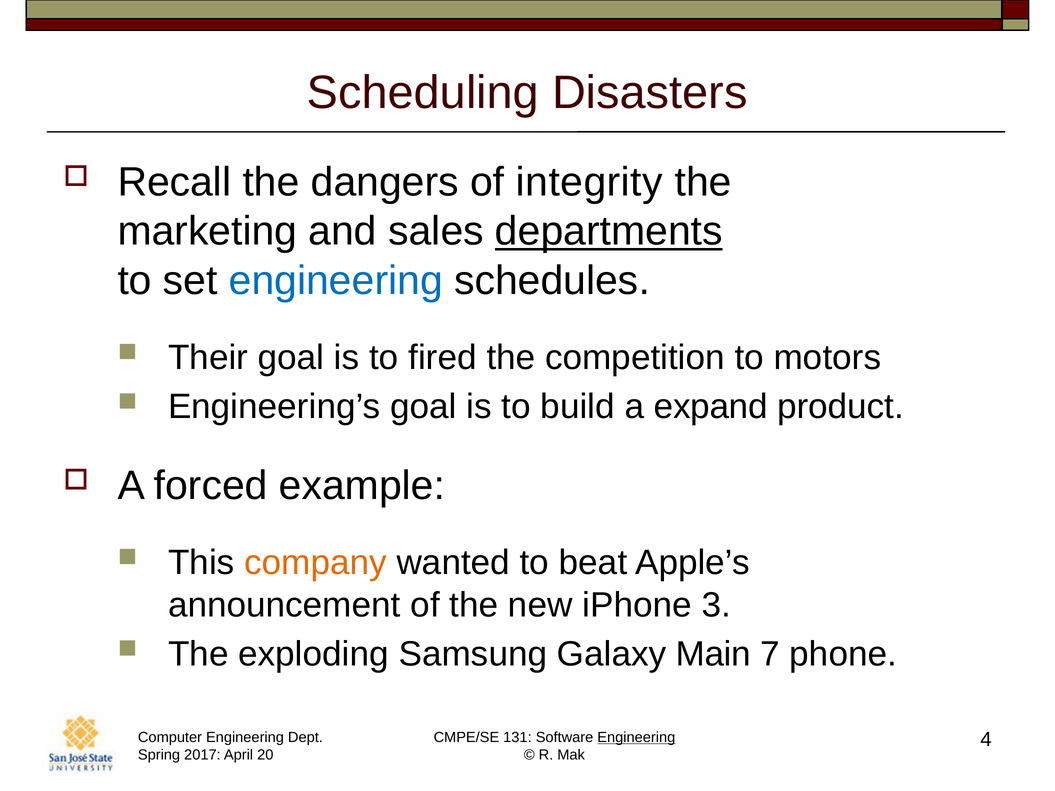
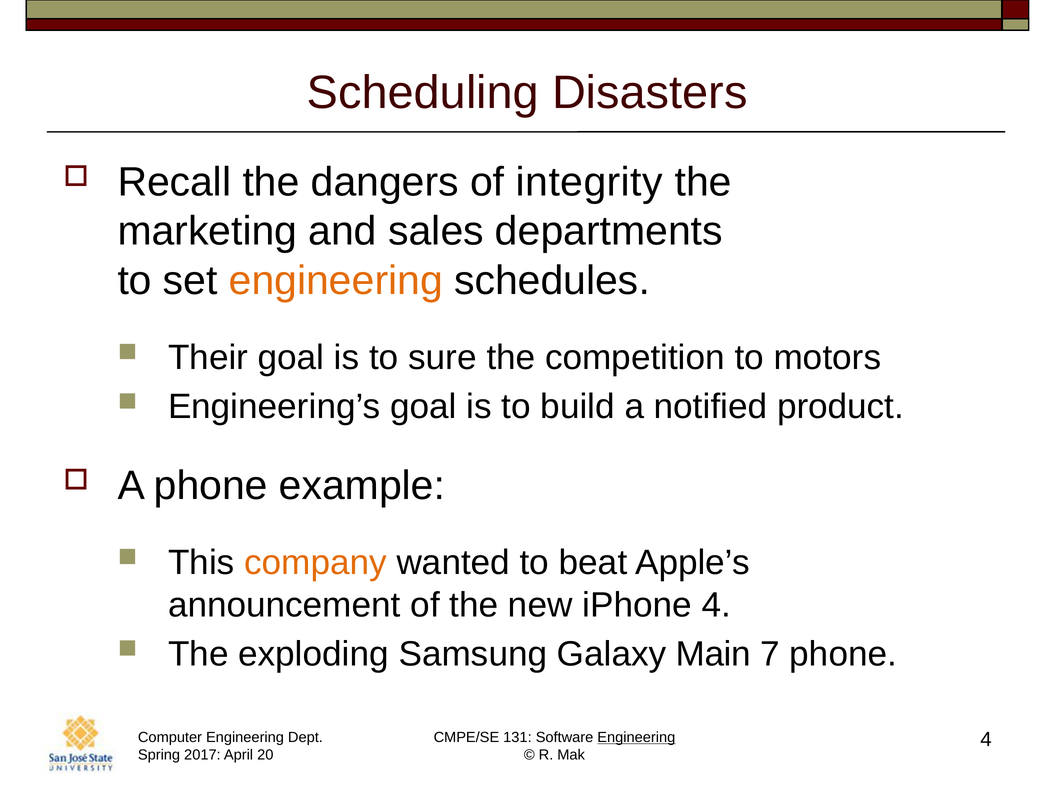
departments underline: present -> none
engineering at (336, 281) colour: blue -> orange
fired: fired -> sure
expand: expand -> notified
A forced: forced -> phone
iPhone 3: 3 -> 4
